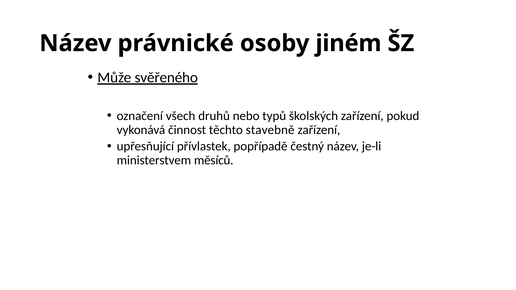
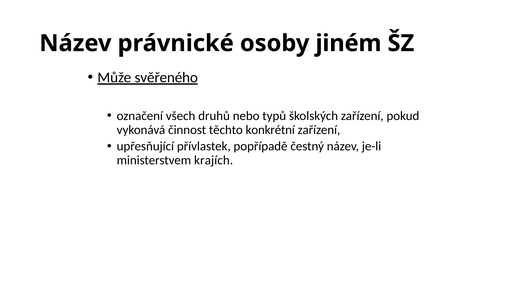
stavebně: stavebně -> konkrétní
měsíců: měsíců -> krajích
